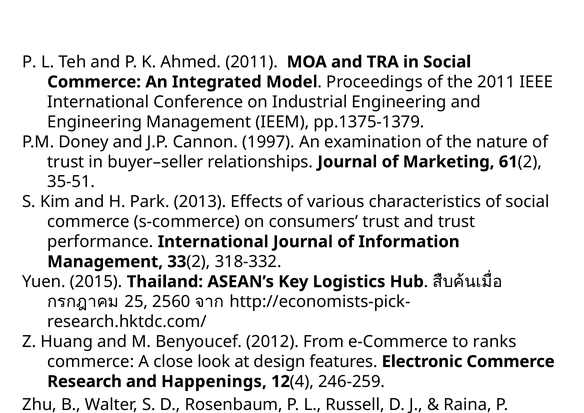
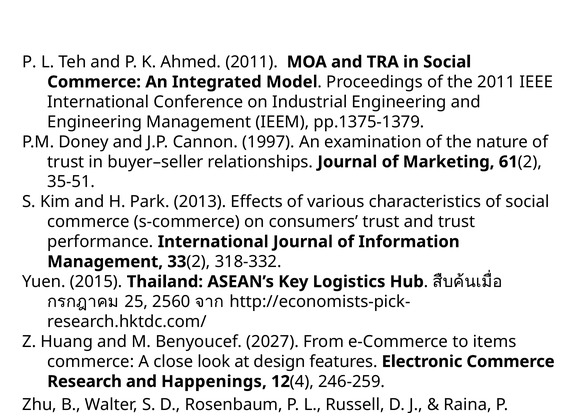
2012: 2012 -> 2027
ranks: ranks -> items
